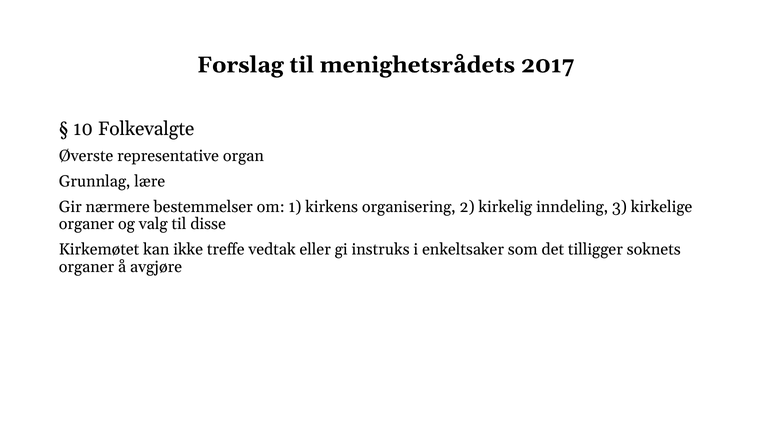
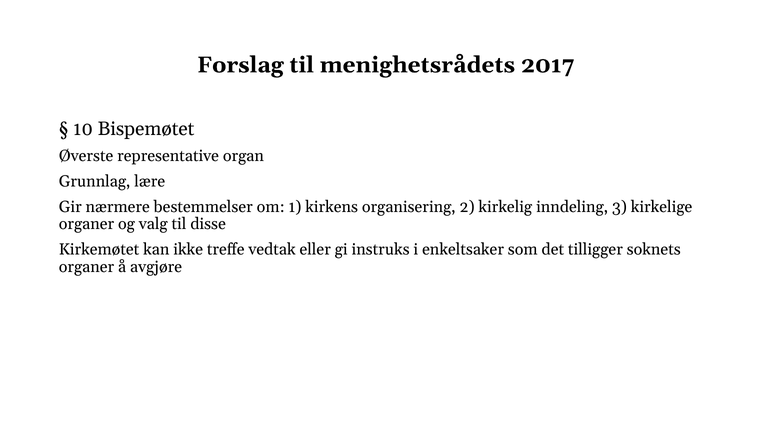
Folkevalgte: Folkevalgte -> Bispemøtet
